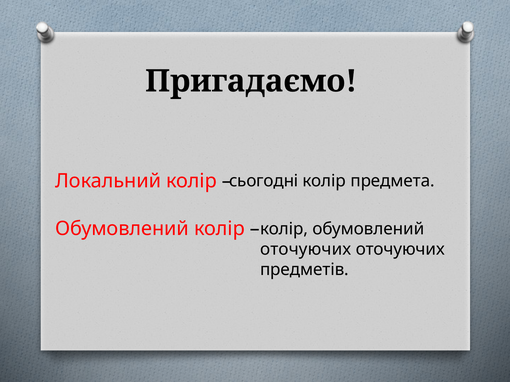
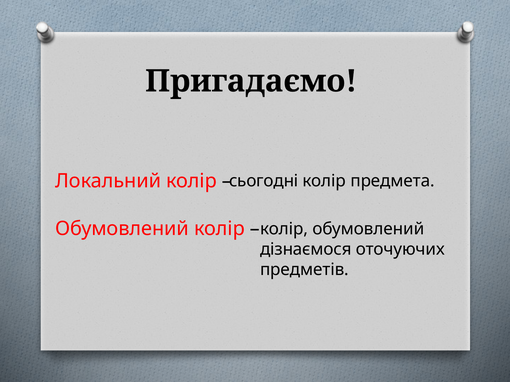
оточуючих at (306, 250): оточуючих -> дізнаємося
